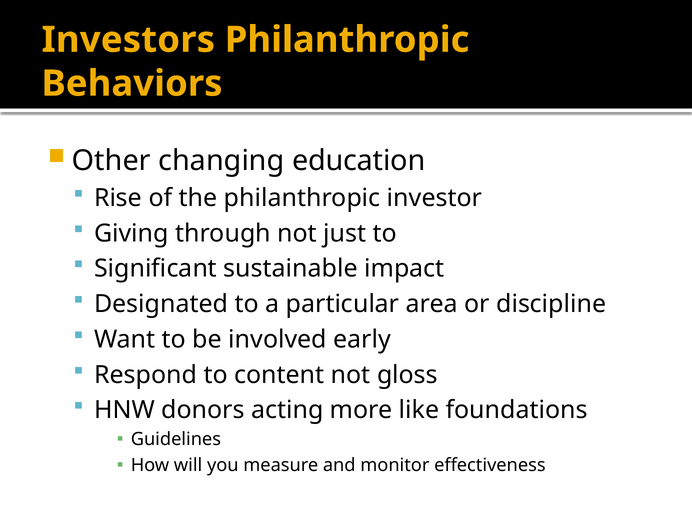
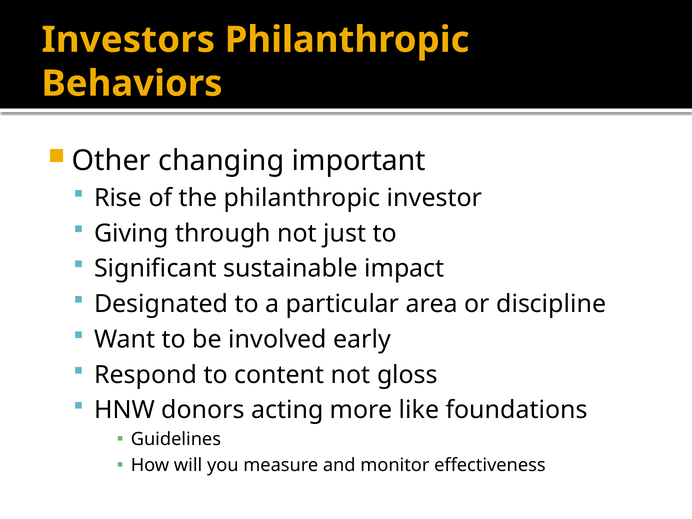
education: education -> important
